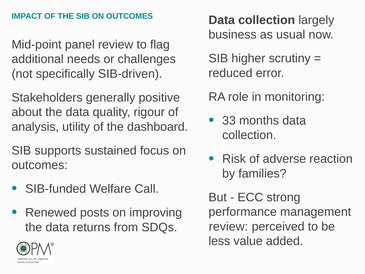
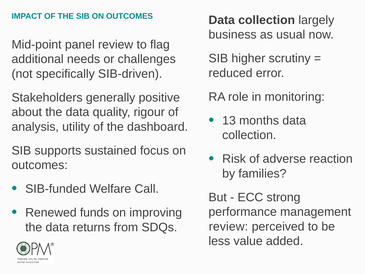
33: 33 -> 13
posts: posts -> funds
